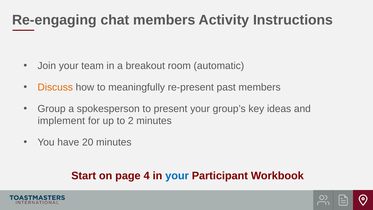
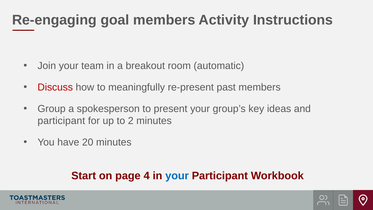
chat: chat -> goal
Discuss colour: orange -> red
implement at (61, 121): implement -> participant
